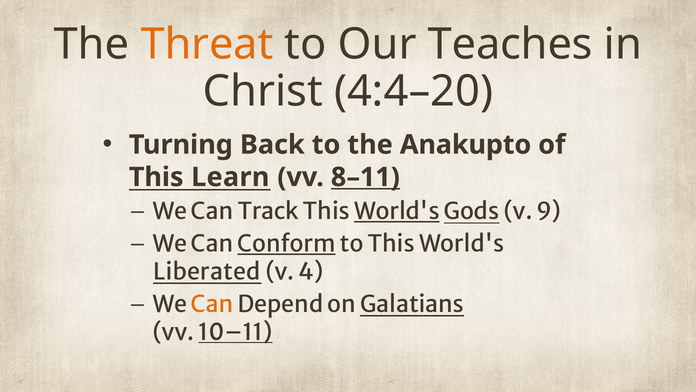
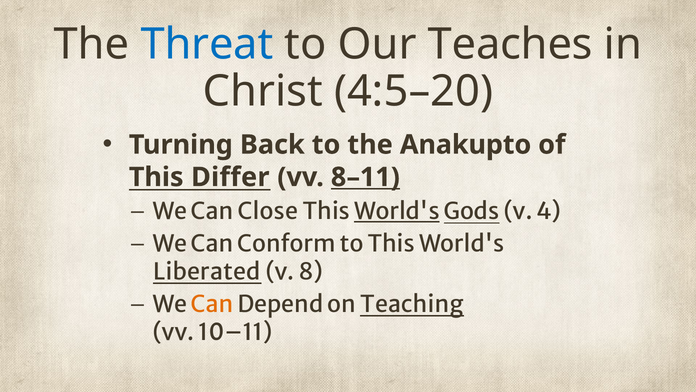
Threat colour: orange -> blue
4:4–20: 4:4–20 -> 4:5–20
Learn: Learn -> Differ
Track: Track -> Close
9: 9 -> 4
Conform underline: present -> none
4: 4 -> 8
Galatians: Galatians -> Teaching
10–11 underline: present -> none
